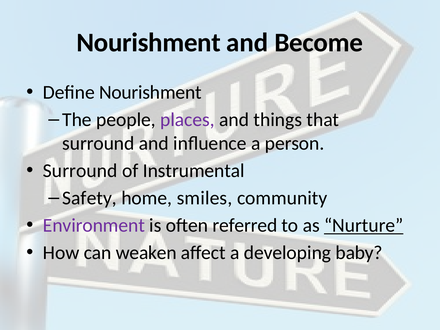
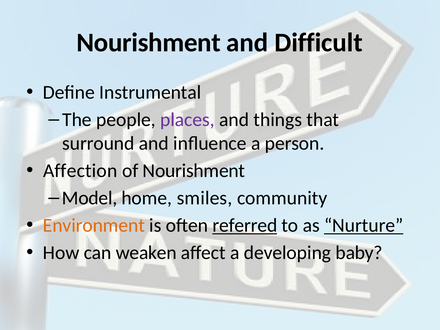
Become: Become -> Difficult
Define Nourishment: Nourishment -> Instrumental
Surround at (80, 171): Surround -> Affection
of Instrumental: Instrumental -> Nourishment
Safety: Safety -> Model
Environment colour: purple -> orange
referred underline: none -> present
